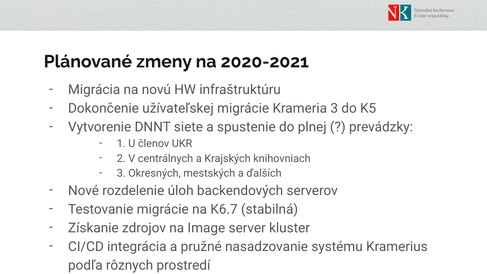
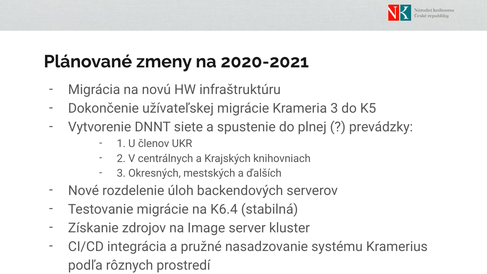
K6.7: K6.7 -> K6.4
